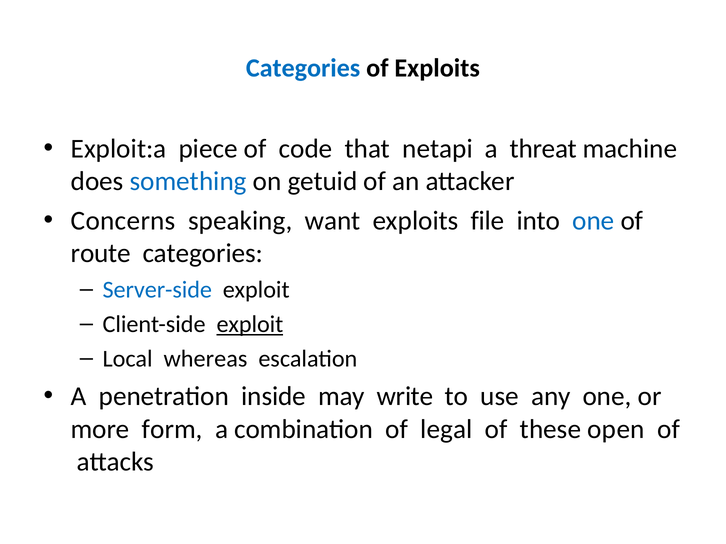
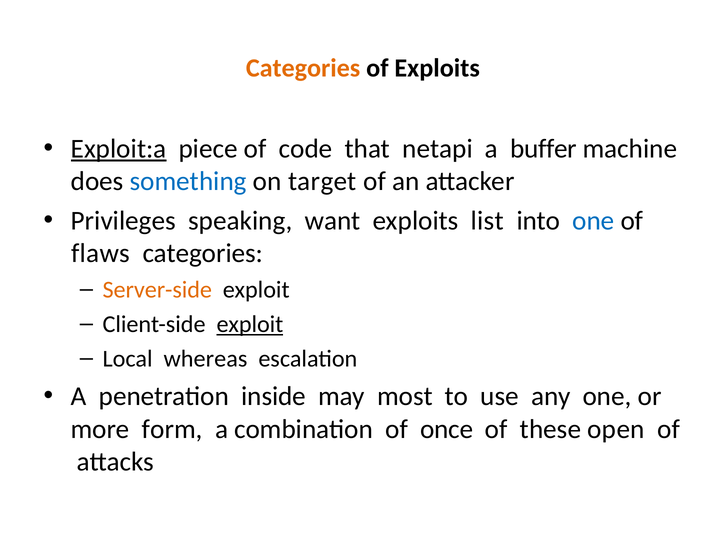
Categories at (303, 68) colour: blue -> orange
Exploit:a underline: none -> present
threat: threat -> buffer
getuid: getuid -> target
Concerns: Concerns -> Privileges
file: file -> list
route: route -> flaws
Server-side colour: blue -> orange
write: write -> most
legal: legal -> once
